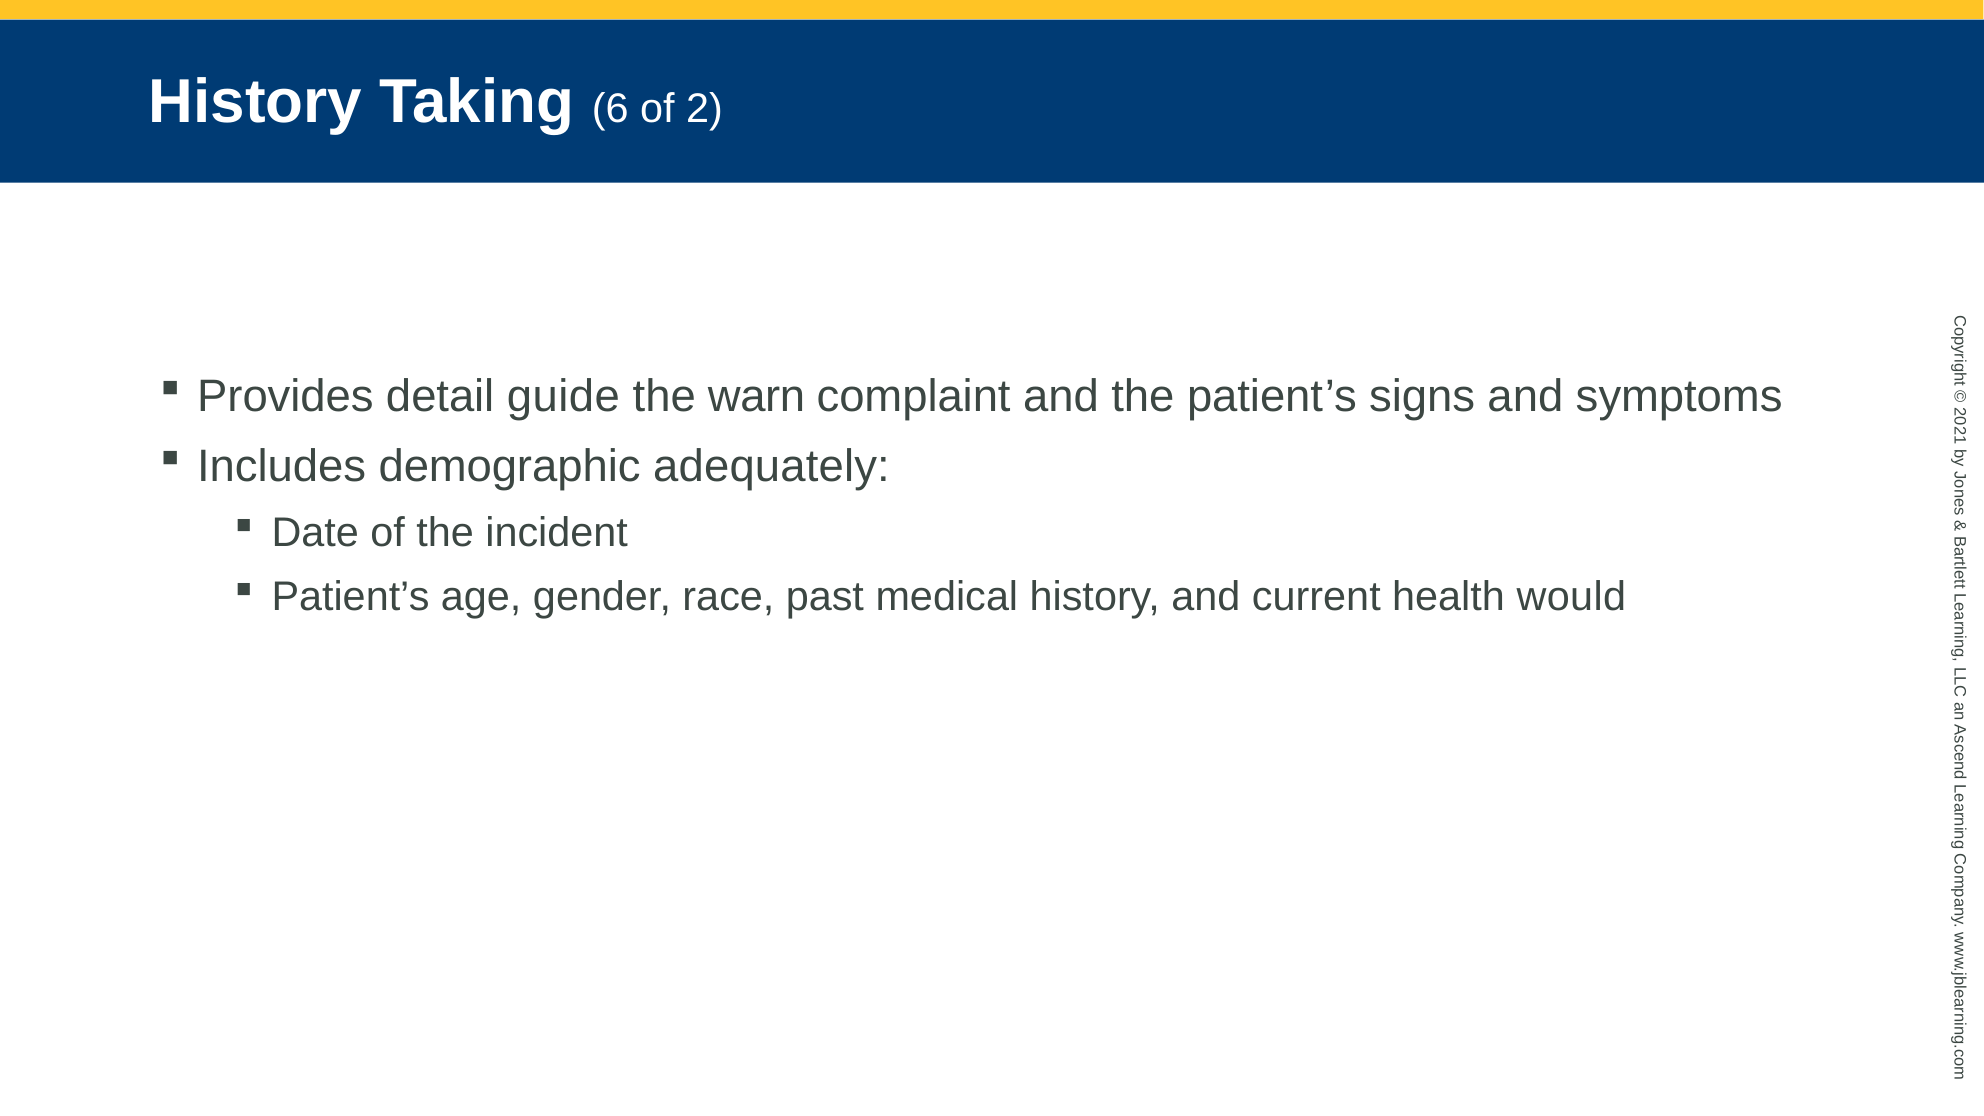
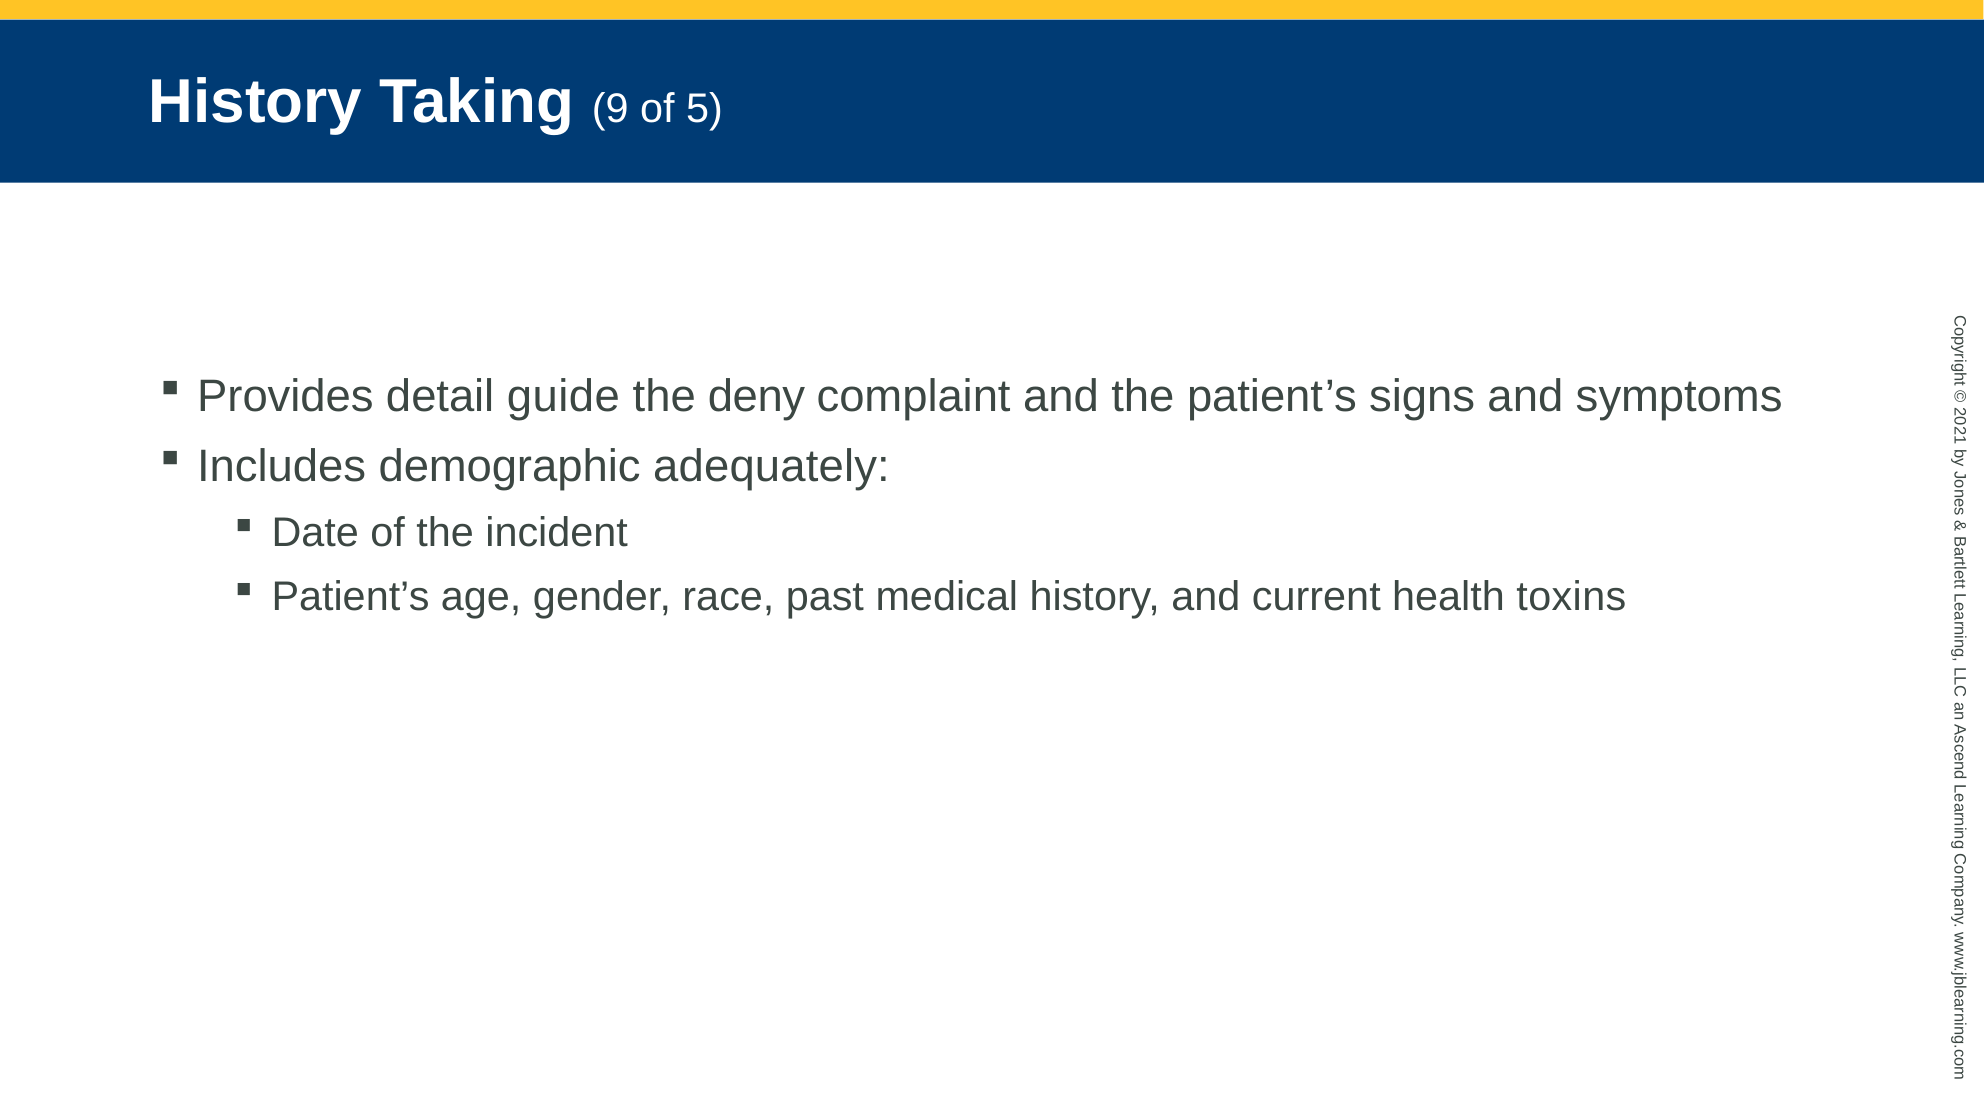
6: 6 -> 9
of 2: 2 -> 5
warn: warn -> deny
would: would -> toxins
